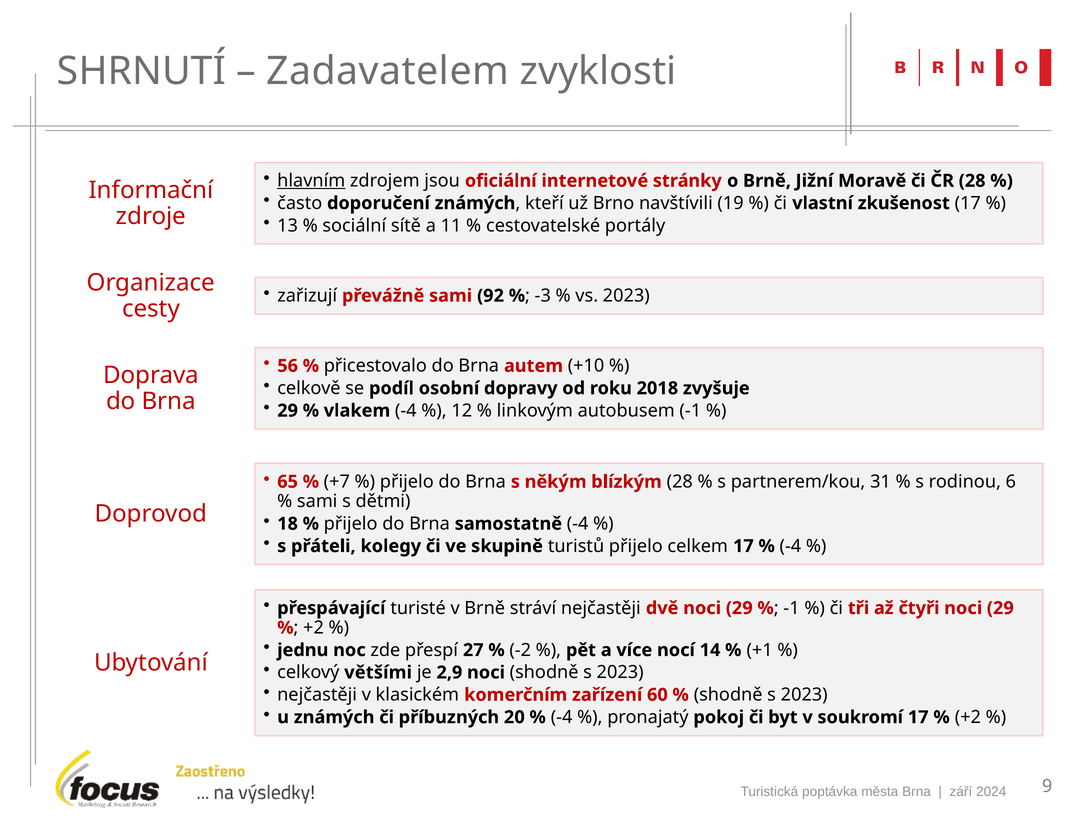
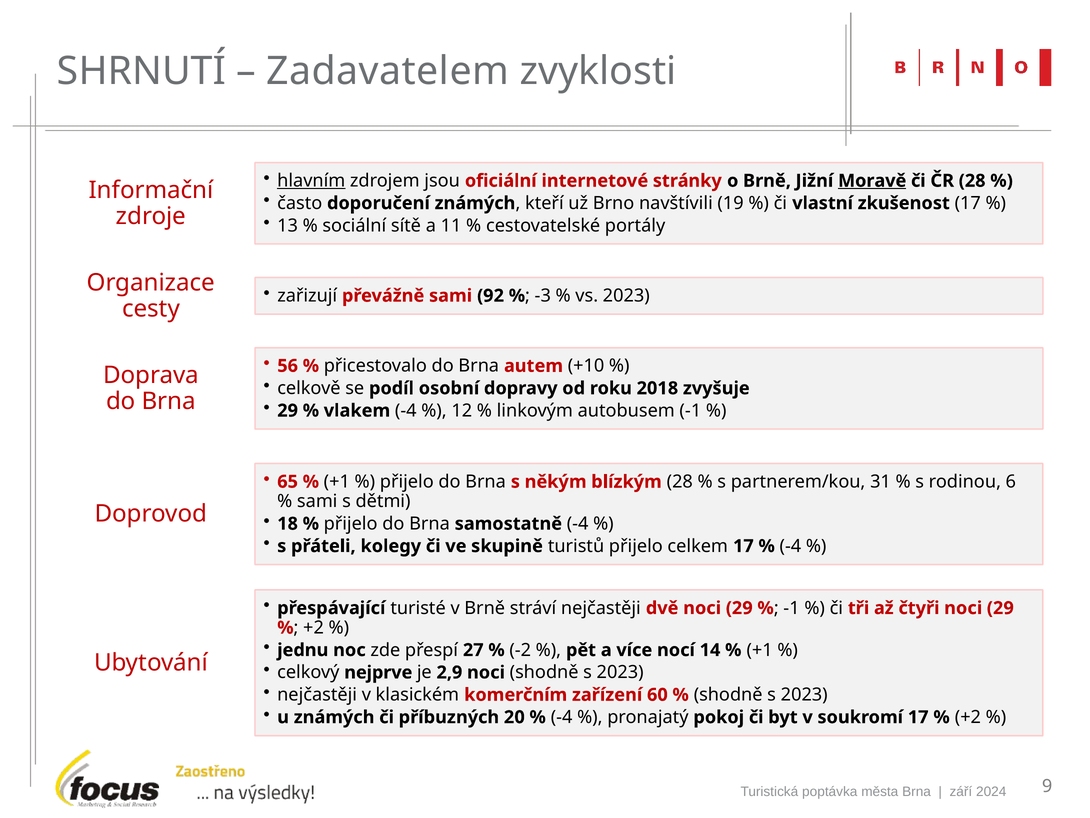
Moravě underline: none -> present
+7 at (337, 481): +7 -> +1
většími: většími -> nejprve
